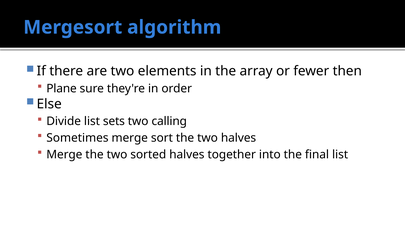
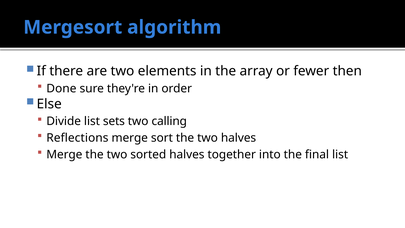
Plane: Plane -> Done
Sometimes: Sometimes -> Reflections
